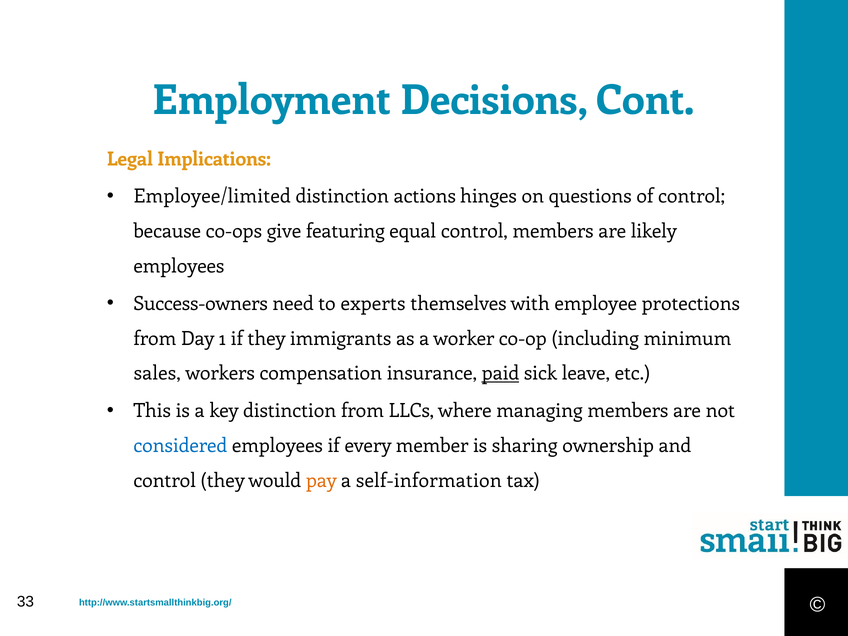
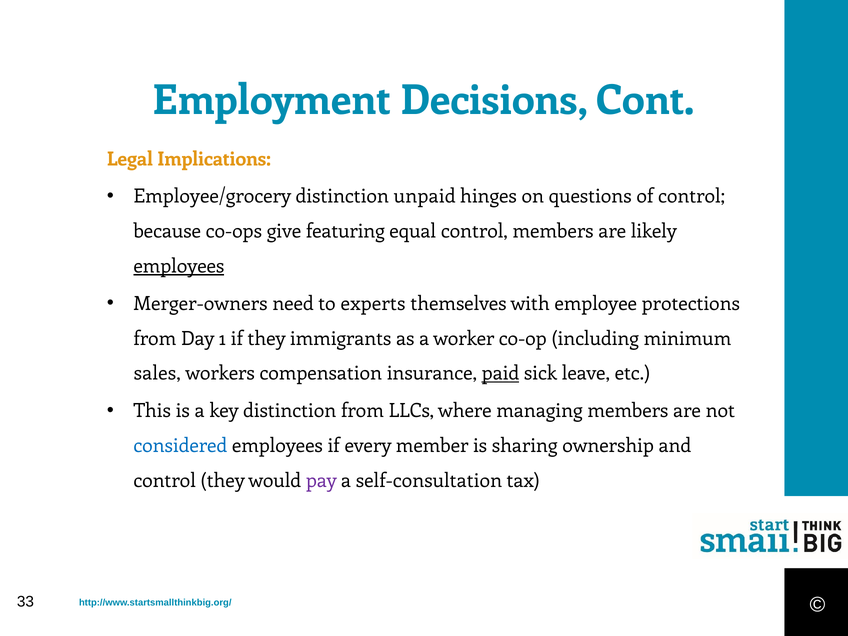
Employee/limited: Employee/limited -> Employee/grocery
actions: actions -> unpaid
employees at (179, 266) underline: none -> present
Success-owners: Success-owners -> Merger-owners
pay colour: orange -> purple
self-information: self-information -> self-consultation
